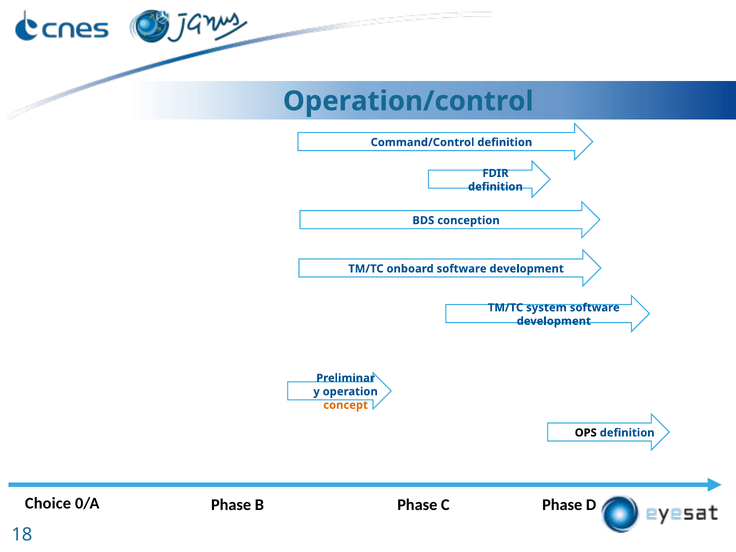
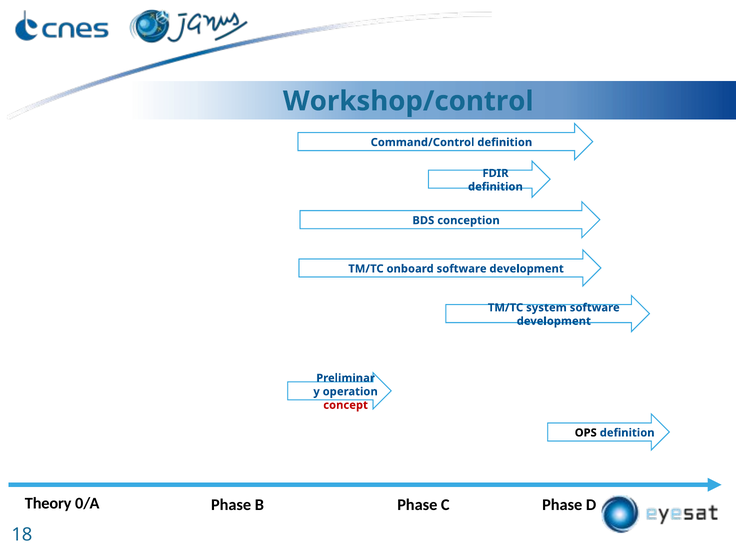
Operation/control: Operation/control -> Workshop/control
concept colour: orange -> red
Choice: Choice -> Theory
